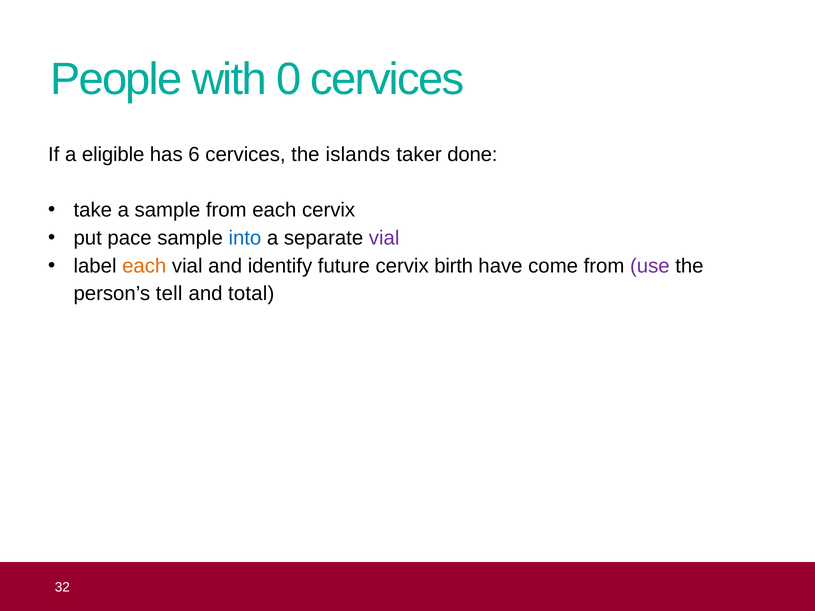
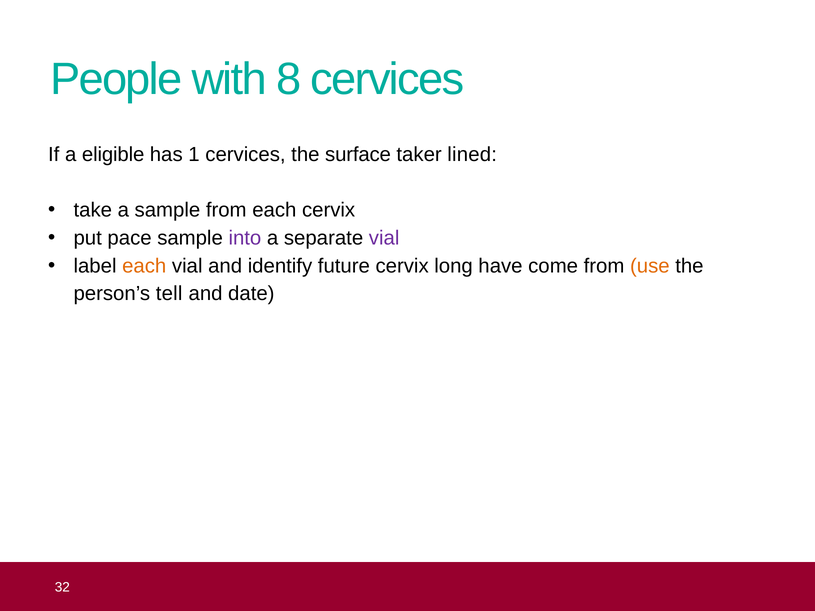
with 0: 0 -> 8
6: 6 -> 1
islands: islands -> surface
done: done -> lined
into colour: blue -> purple
birth: birth -> long
use colour: purple -> orange
total: total -> date
